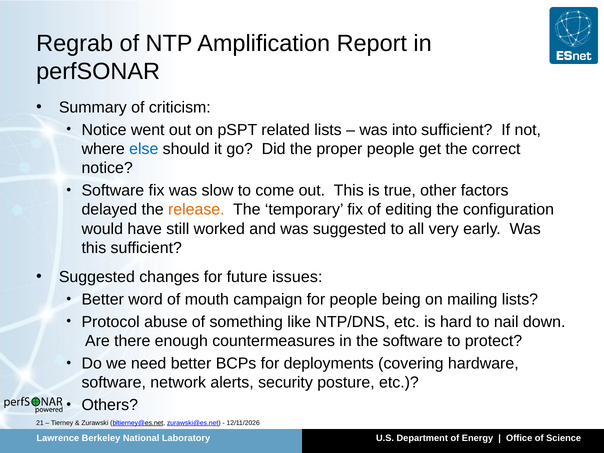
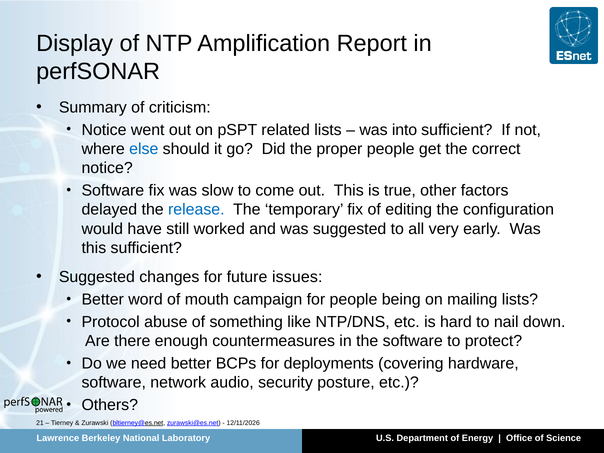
Regrab: Regrab -> Display
release colour: orange -> blue
alerts: alerts -> audio
